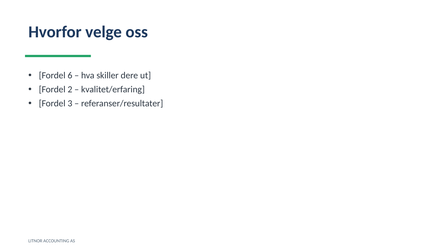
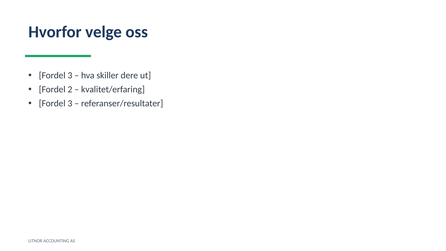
6 at (70, 76): 6 -> 3
